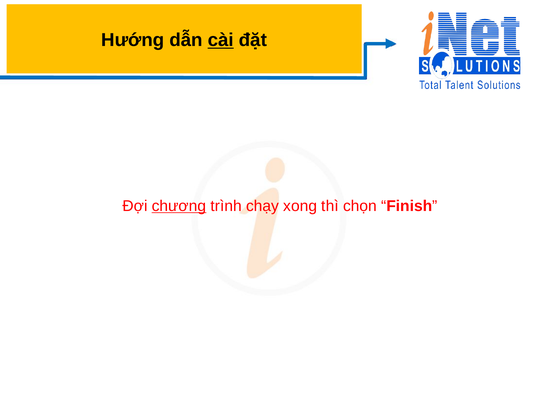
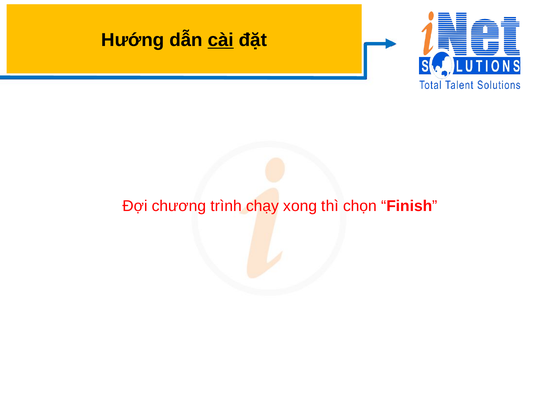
chương underline: present -> none
